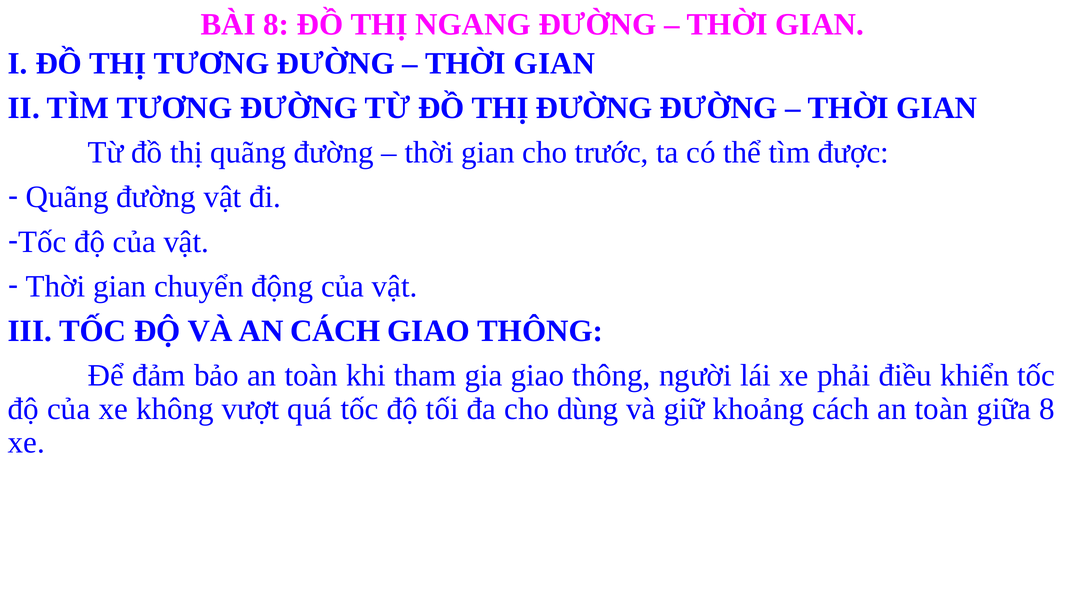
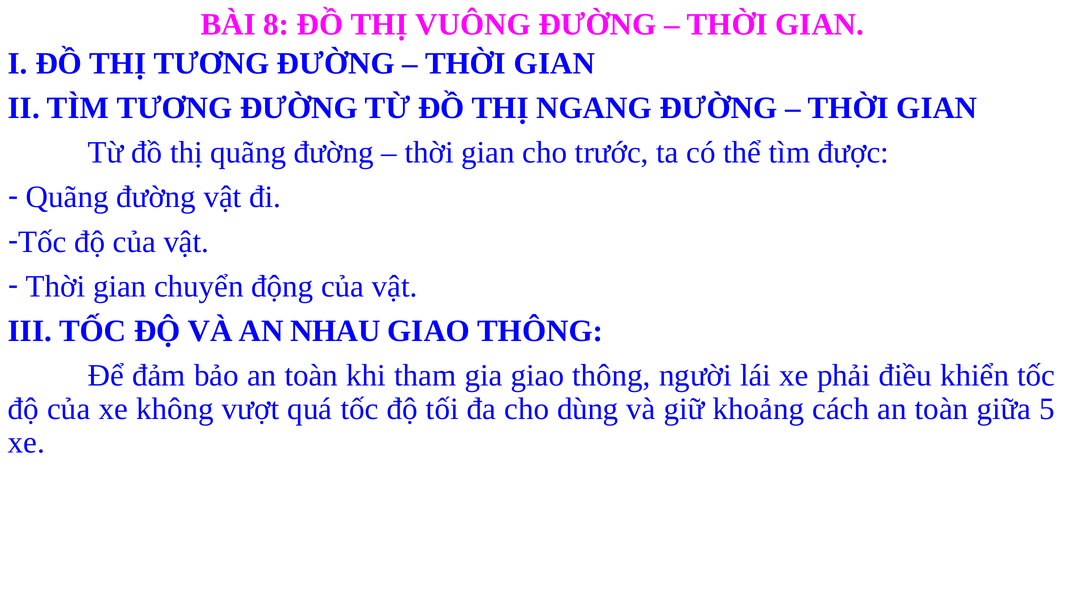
NGANG: NGANG -> VUÔNG
THỊ ĐƯỜNG: ĐƯỜNG -> NGANG
AN CÁCH: CÁCH -> NHAU
giữa 8: 8 -> 5
